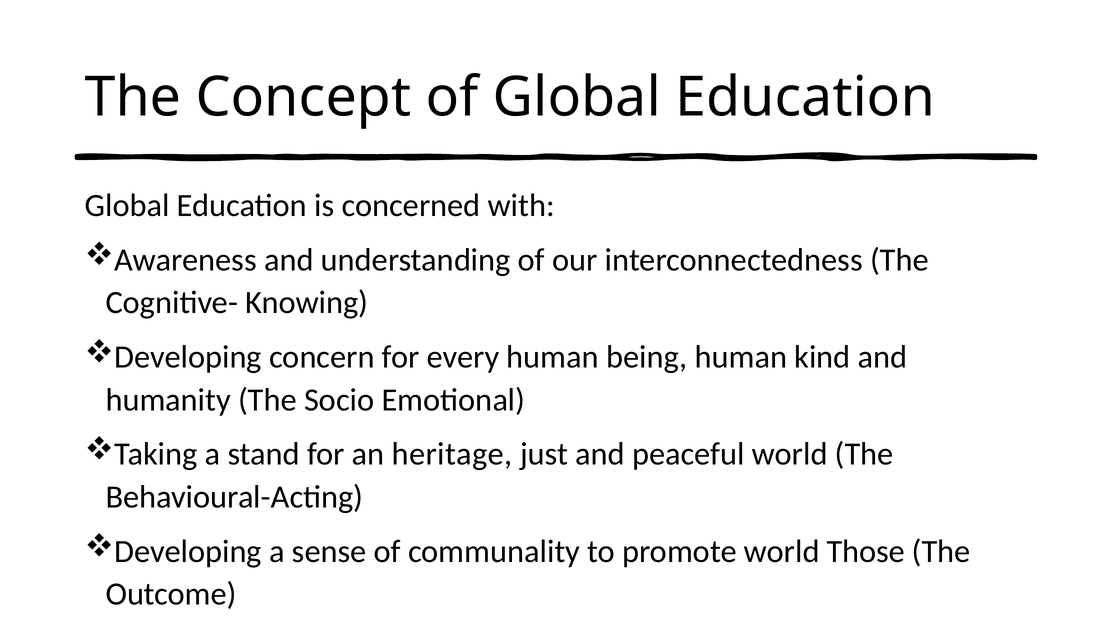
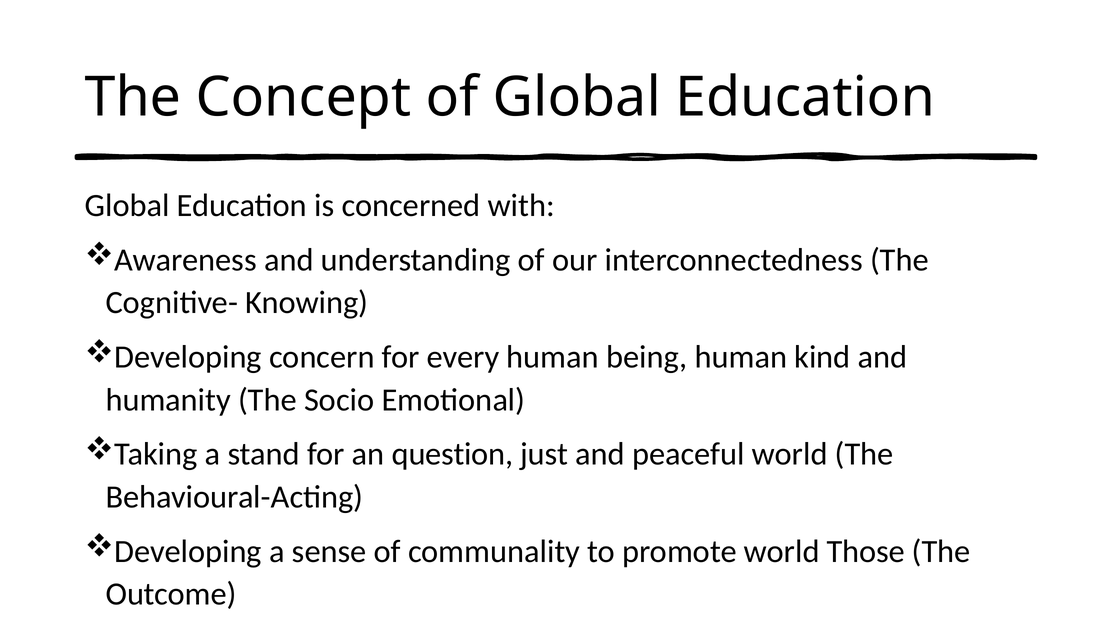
heritage: heritage -> question
